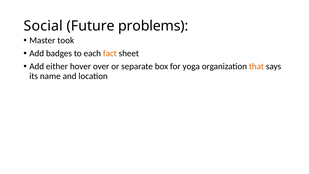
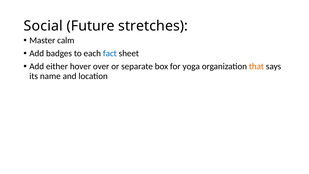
problems: problems -> stretches
took: took -> calm
fact colour: orange -> blue
